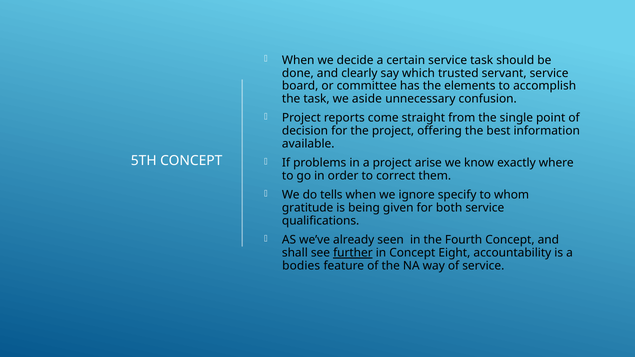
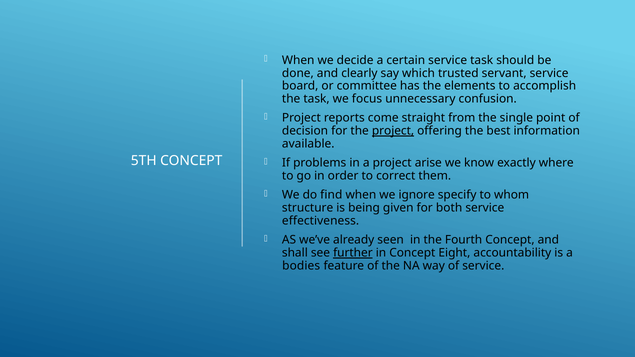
aside: aside -> focus
project at (393, 131) underline: none -> present
tells: tells -> find
gratitude: gratitude -> structure
qualifications: qualifications -> effectiveness
